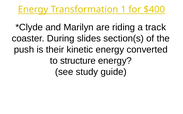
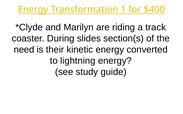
push: push -> need
structure: structure -> lightning
